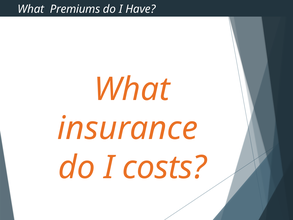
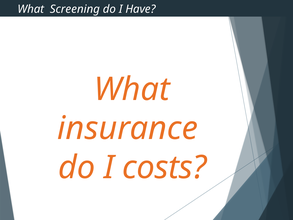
Premiums: Premiums -> Screening
